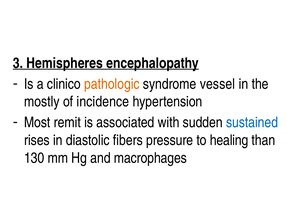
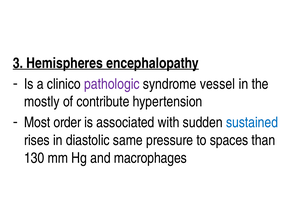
pathologic colour: orange -> purple
incidence: incidence -> contribute
remit: remit -> order
fibers: fibers -> same
healing: healing -> spaces
